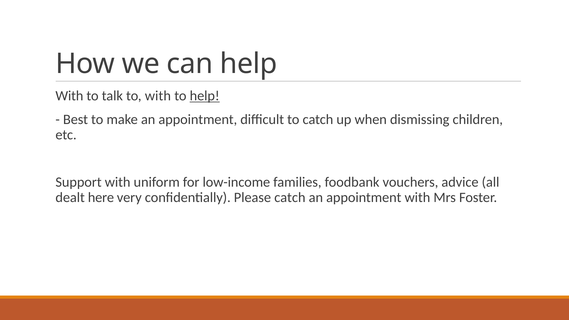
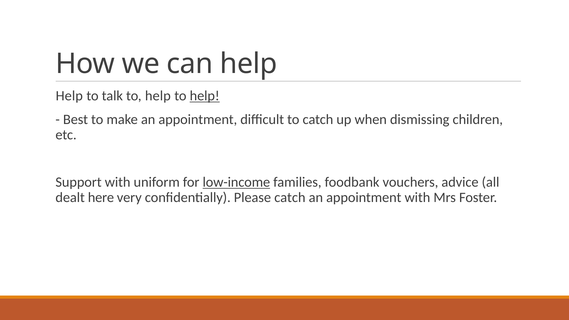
With at (69, 96): With -> Help
talk to with: with -> help
low-income underline: none -> present
